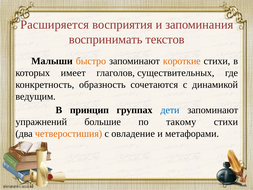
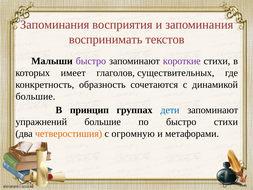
Расширяется at (55, 25): Расширяется -> Запоминания
быстро at (91, 61) colour: orange -> purple
короткие colour: orange -> purple
ведущим at (36, 96): ведущим -> большие
по такому: такому -> быстро
овладение: овладение -> огромную
